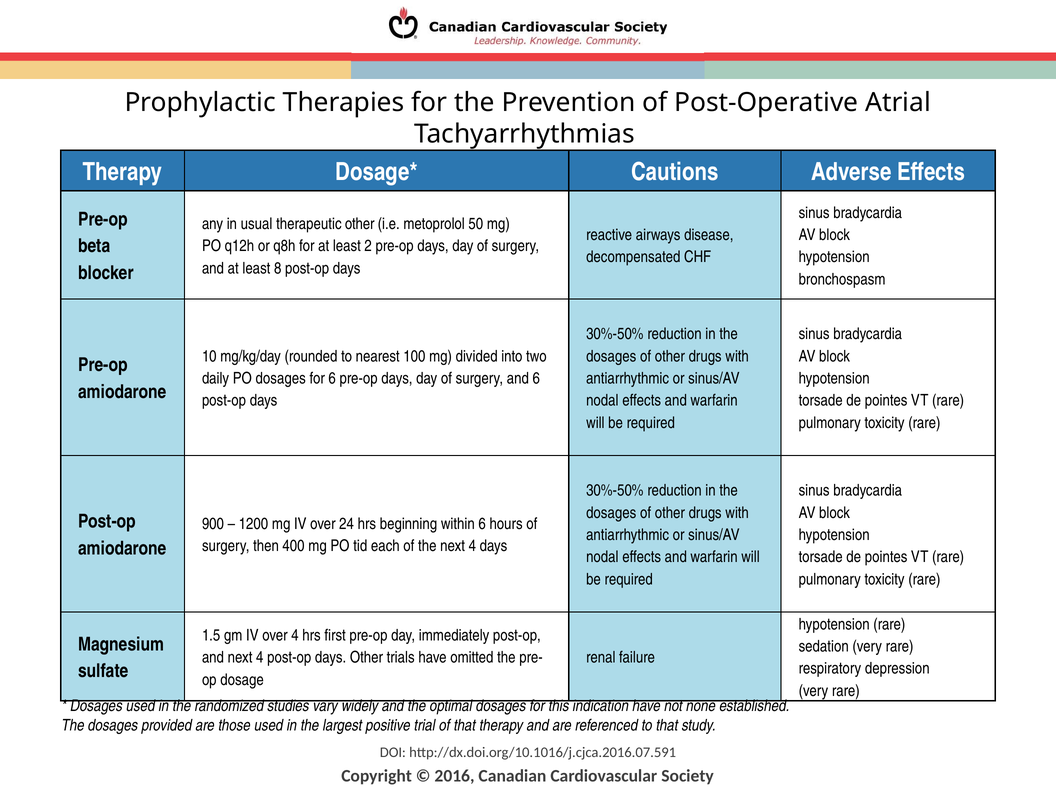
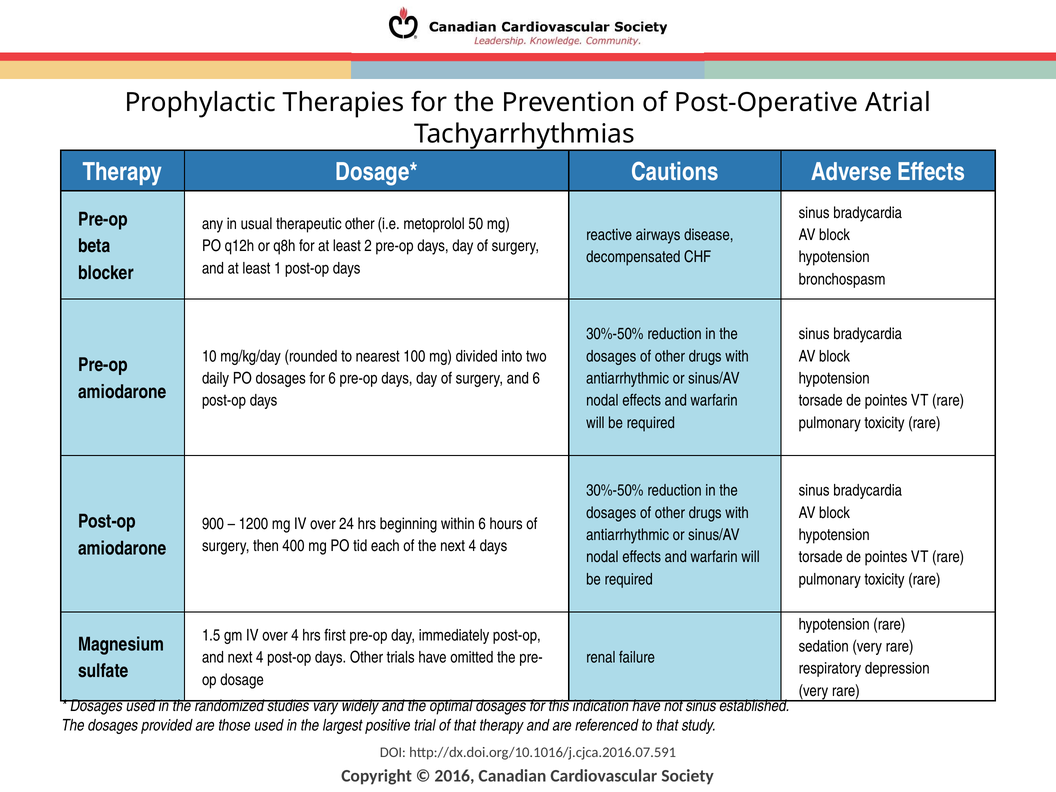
8: 8 -> 1
not none: none -> sinus
